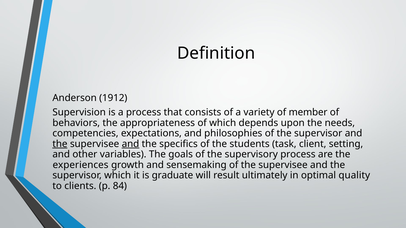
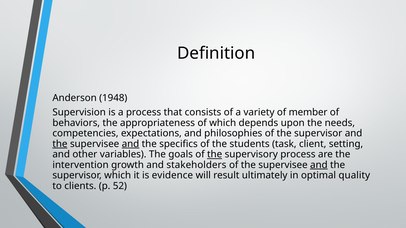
1912: 1912 -> 1948
the at (215, 155) underline: none -> present
experiences: experiences -> intervention
sensemaking: sensemaking -> stakeholders
and at (319, 165) underline: none -> present
graduate: graduate -> evidence
84: 84 -> 52
